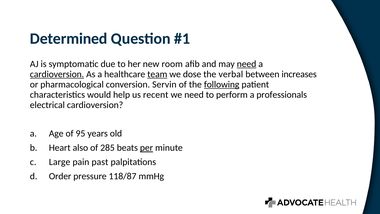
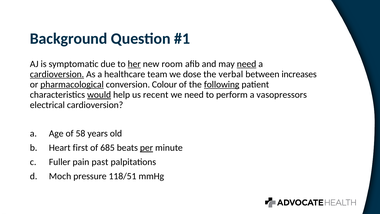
Determined: Determined -> Background
her underline: none -> present
team underline: present -> none
pharmacological underline: none -> present
Servin: Servin -> Colour
would underline: none -> present
professionals: professionals -> vasopressors
95: 95 -> 58
also: also -> first
285: 285 -> 685
Large: Large -> Fuller
Order: Order -> Moch
118/87: 118/87 -> 118/51
